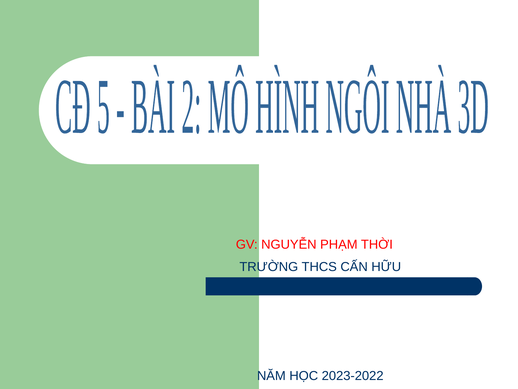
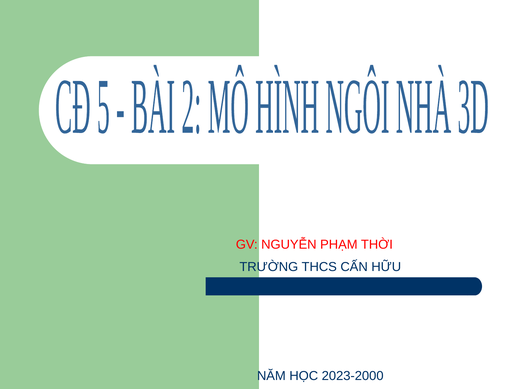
2023-2022: 2023-2022 -> 2023-2000
